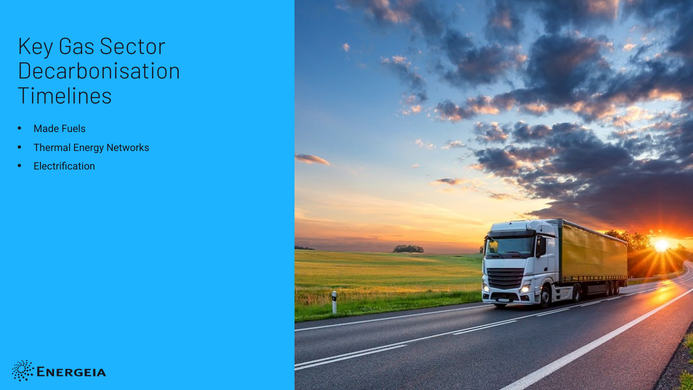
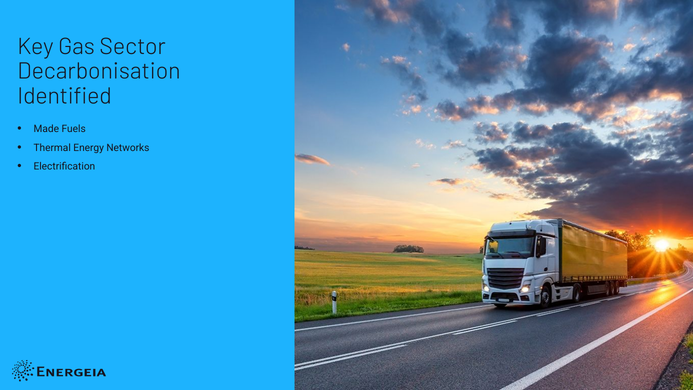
Timelines: Timelines -> Identified
